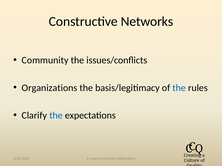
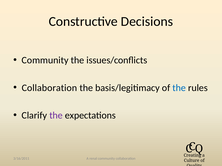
Networks: Networks -> Decisions
Organizations at (49, 88): Organizations -> Collaboration
the at (56, 116) colour: blue -> purple
